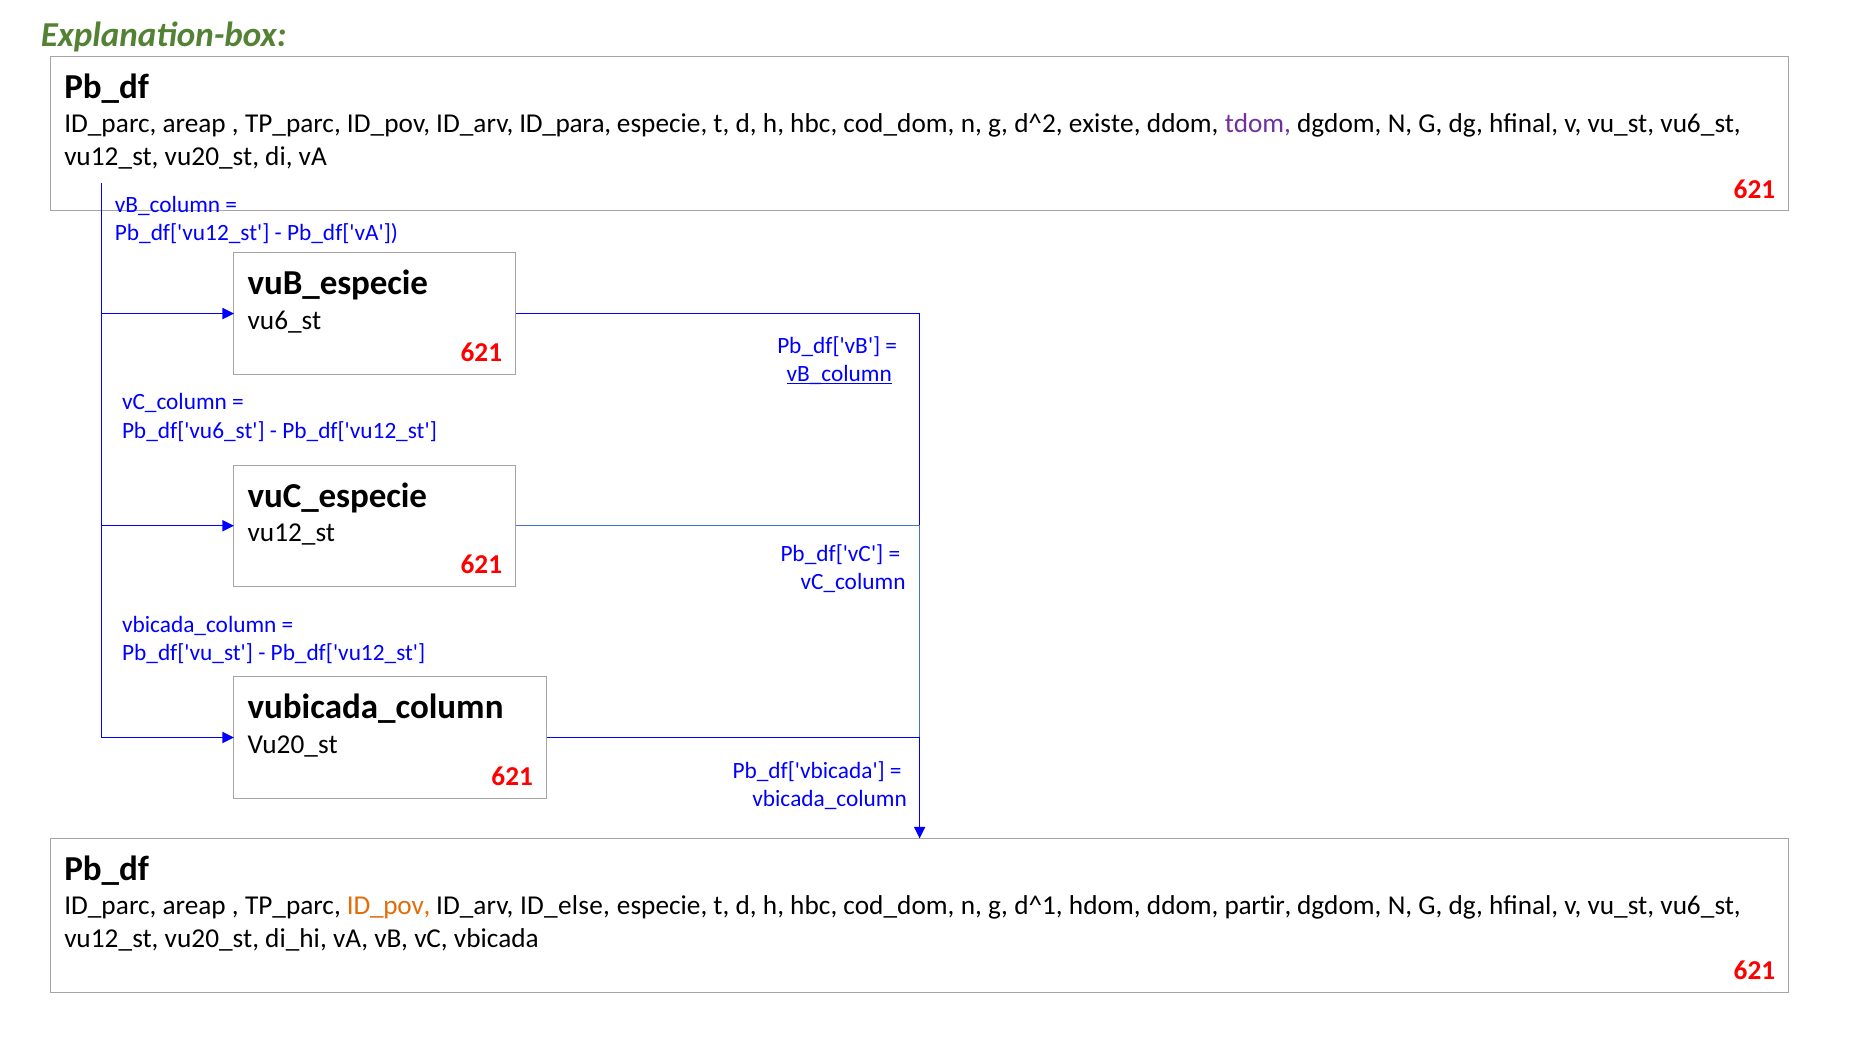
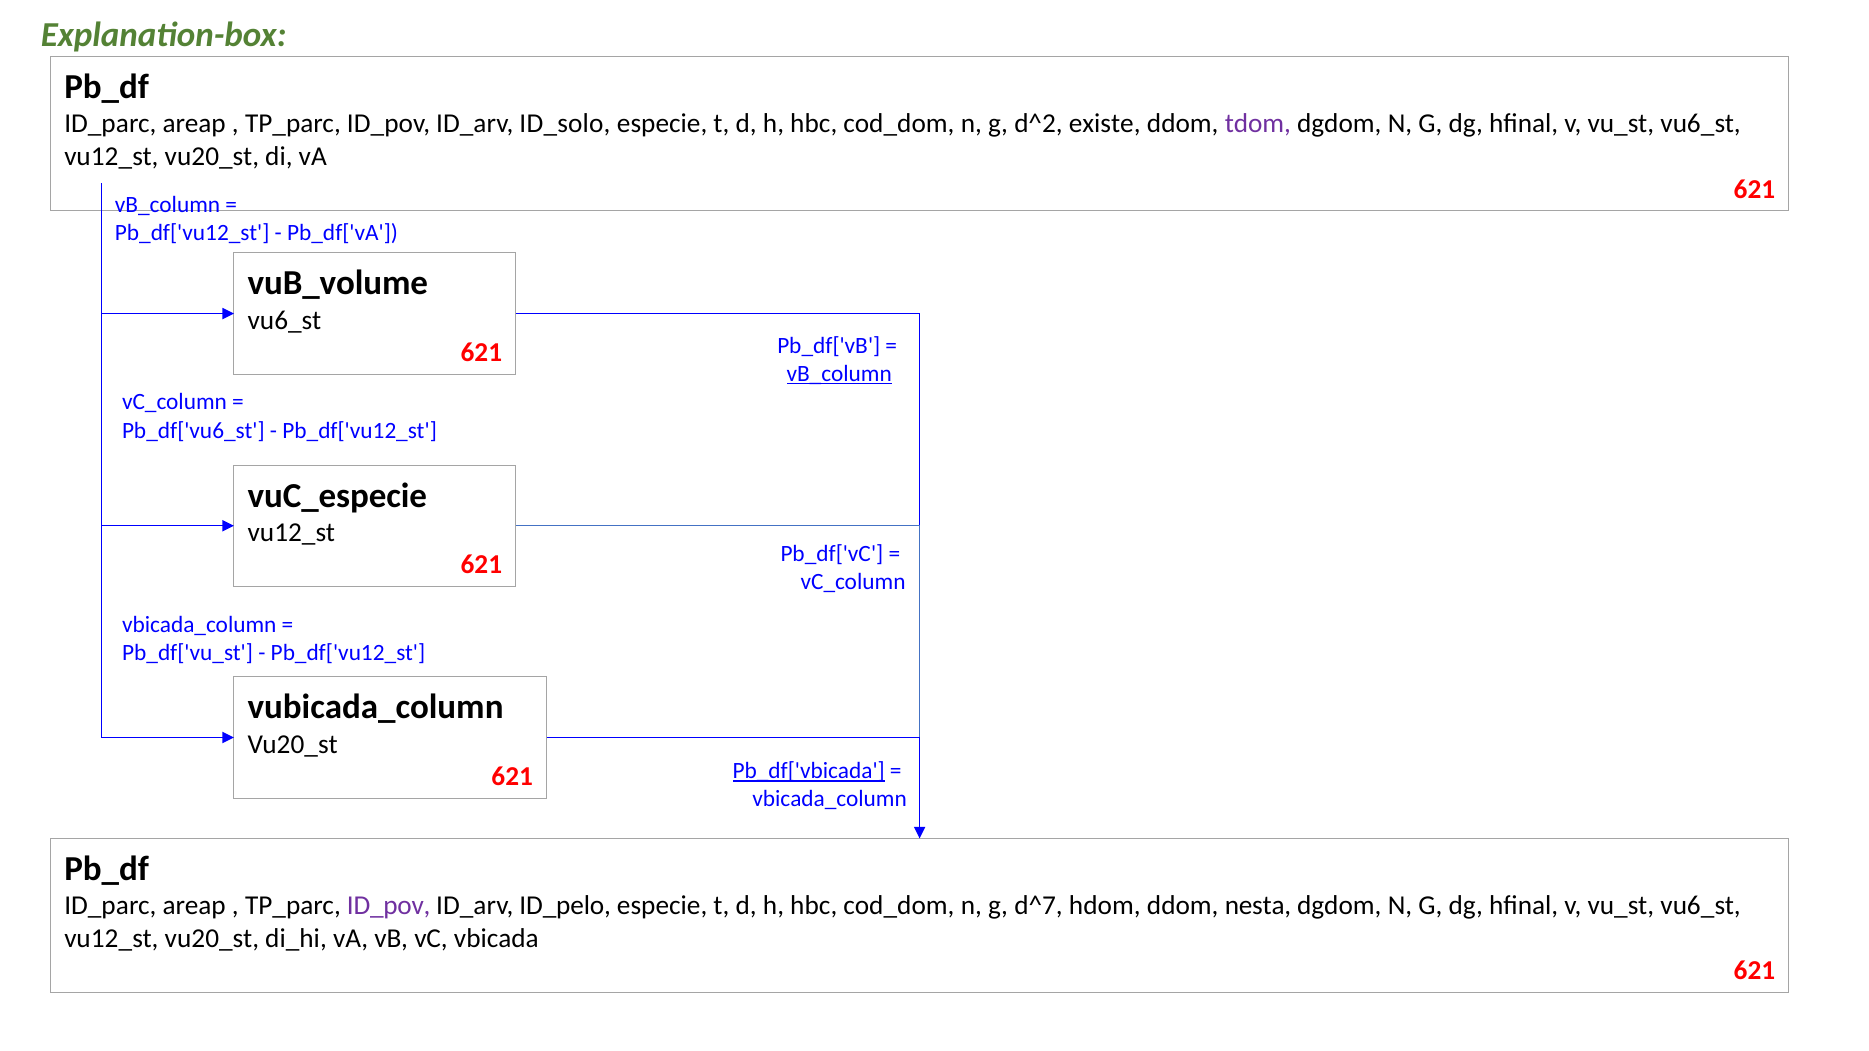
ID_para: ID_para -> ID_solo
vuB_especie: vuB_especie -> vuB_volume
Pb_df['vbicada underline: none -> present
ID_pov at (389, 906) colour: orange -> purple
ID_else: ID_else -> ID_pelo
d^1: d^1 -> d^7
partir: partir -> nesta
